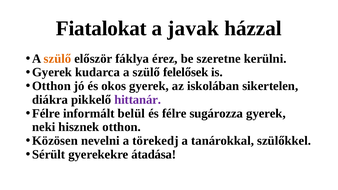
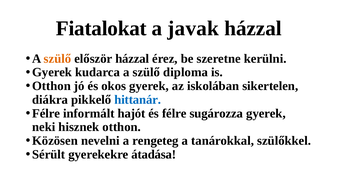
először fáklya: fáklya -> házzal
felelősek: felelősek -> diploma
hittanár colour: purple -> blue
belül: belül -> hajót
törekedj: törekedj -> rengeteg
